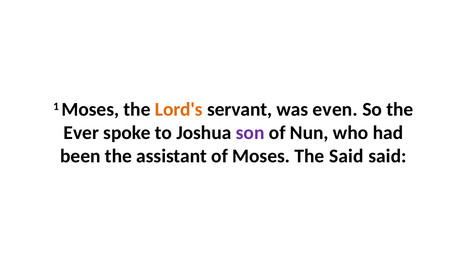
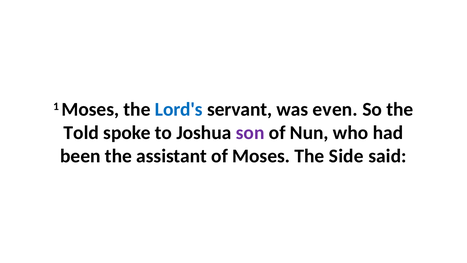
Lord's colour: orange -> blue
Ever: Ever -> Told
The Said: Said -> Side
